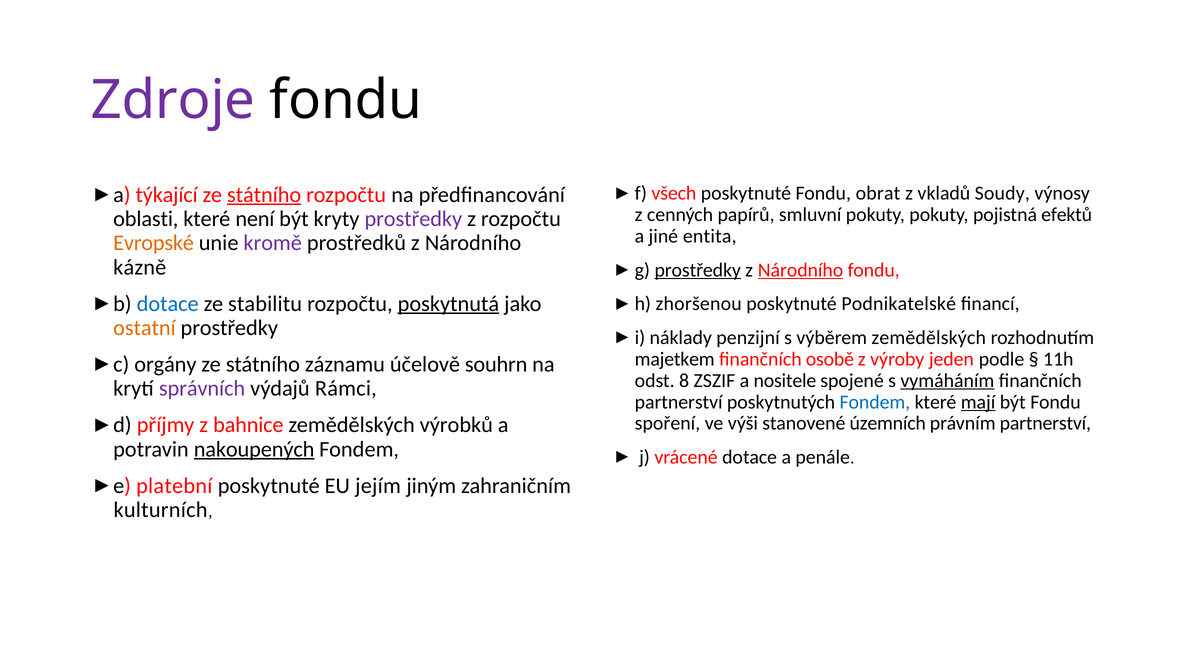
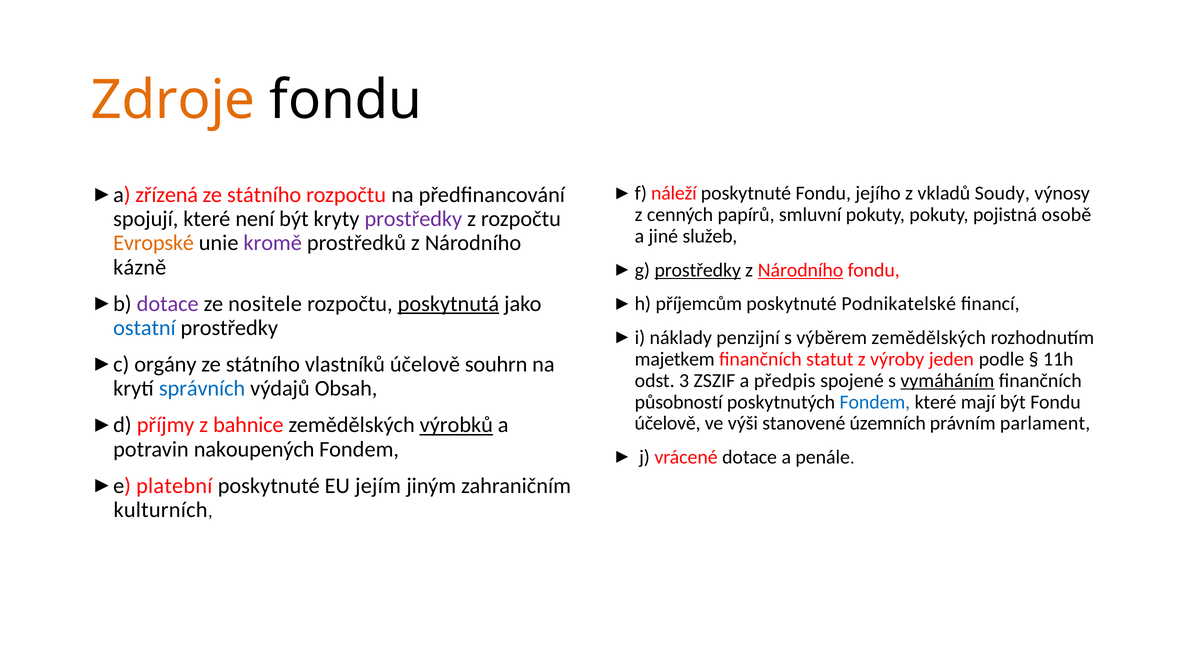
Zdroje colour: purple -> orange
všech: všech -> náleží
obrat: obrat -> jejího
týkající: týkající -> zřízená
státního at (264, 195) underline: present -> none
efektů: efektů -> osobě
oblasti: oblasti -> spojují
entita: entita -> služeb
dotace at (168, 304) colour: blue -> purple
stabilitu: stabilitu -> nositele
zhoršenou: zhoršenou -> příjemcům
ostatní colour: orange -> blue
osobě: osobě -> statut
záznamu: záznamu -> vlastníků
8: 8 -> 3
nositele: nositele -> předpis
správních colour: purple -> blue
Rámci: Rámci -> Obsah
partnerství at (679, 402): partnerství -> působností
mají underline: present -> none
výrobků underline: none -> present
spoření at (667, 424): spoření -> účelově
právním partnerství: partnerství -> parlament
nakoupených underline: present -> none
